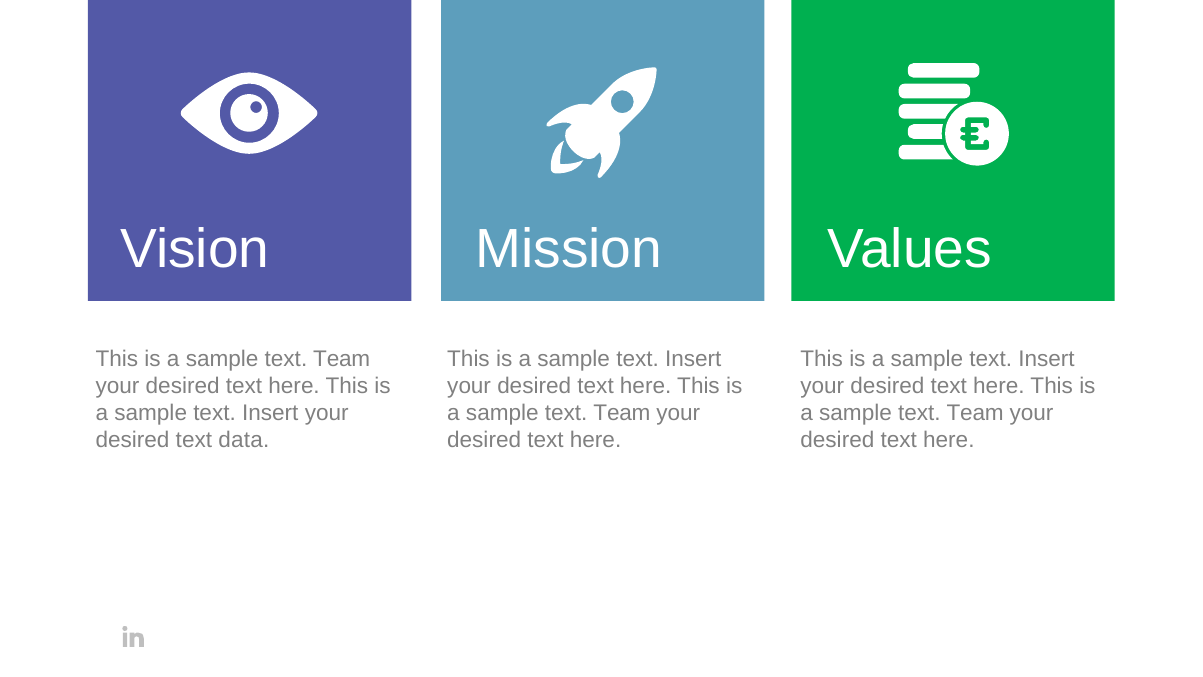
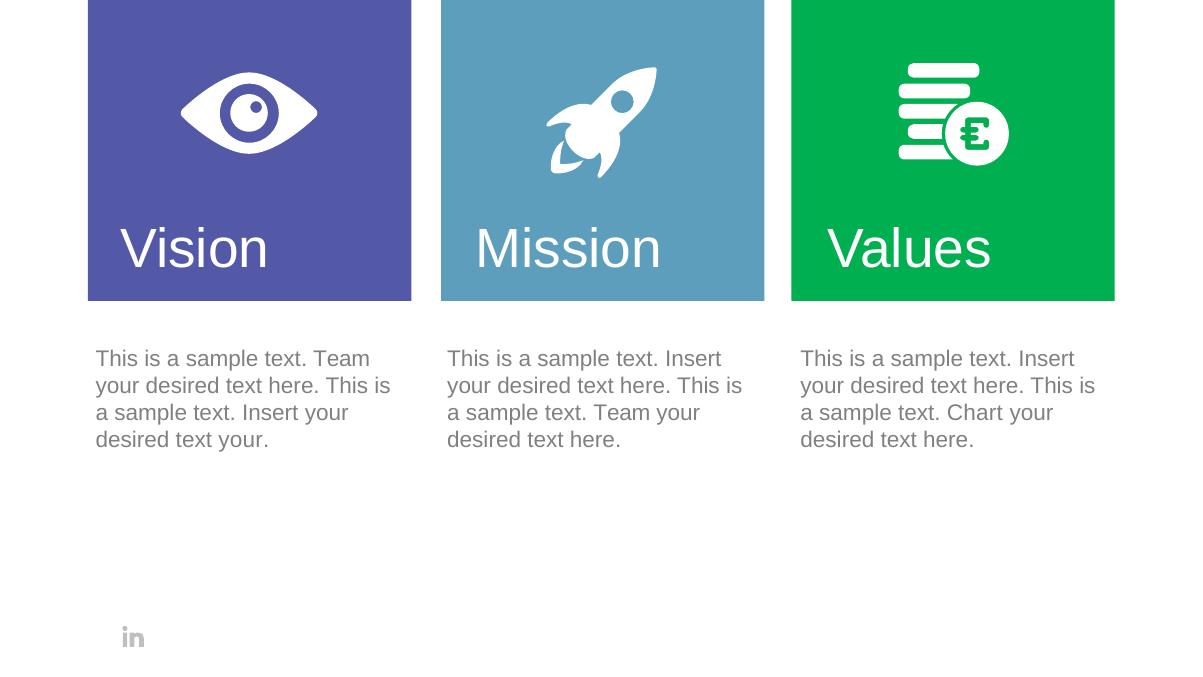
Team at (975, 413): Team -> Chart
text data: data -> your
